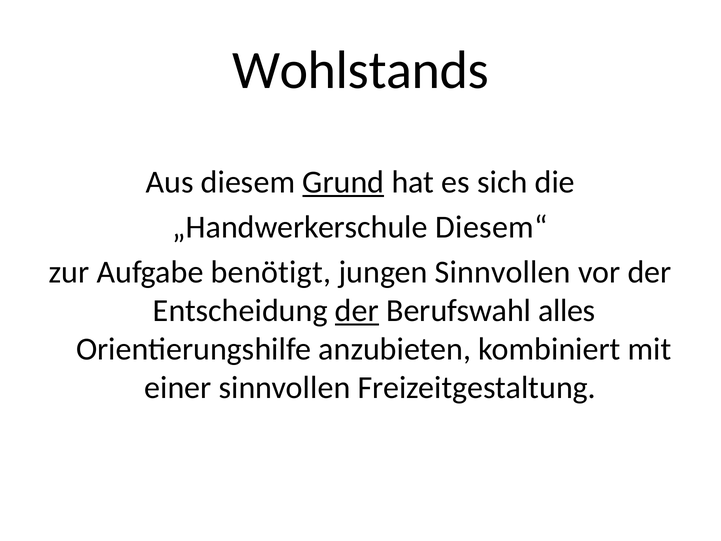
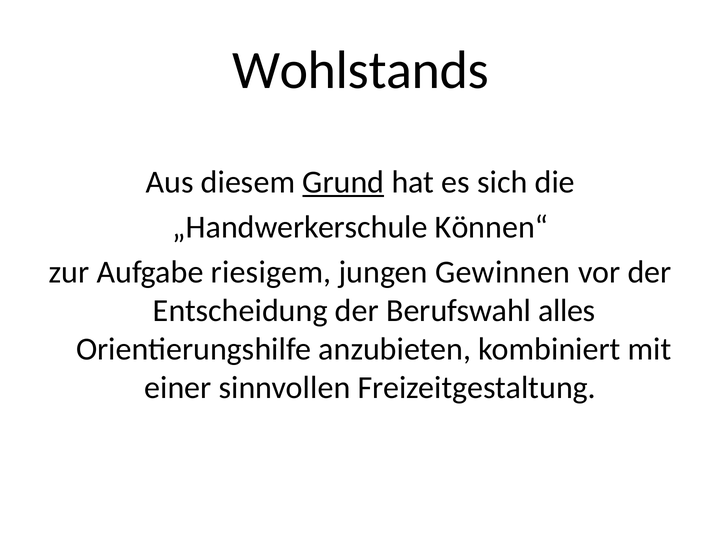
Diesem“: Diesem“ -> Können“
benötigt: benötigt -> riesigem
jungen Sinnvollen: Sinnvollen -> Gewinnen
der at (357, 311) underline: present -> none
